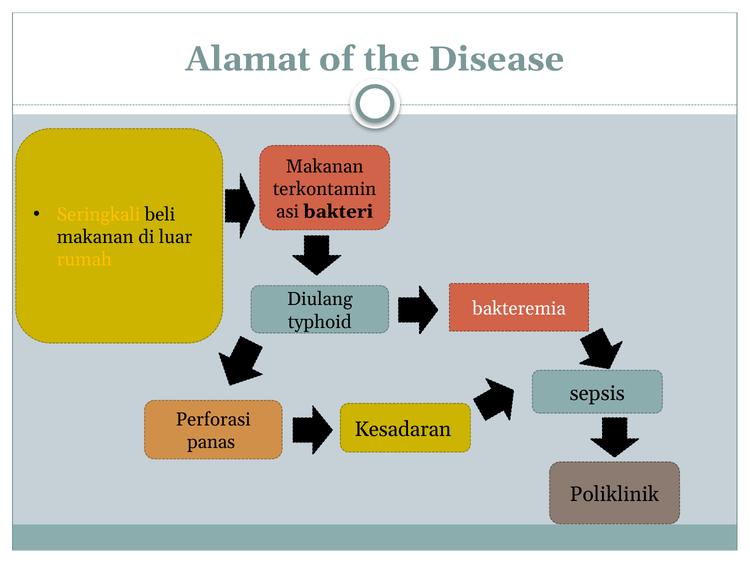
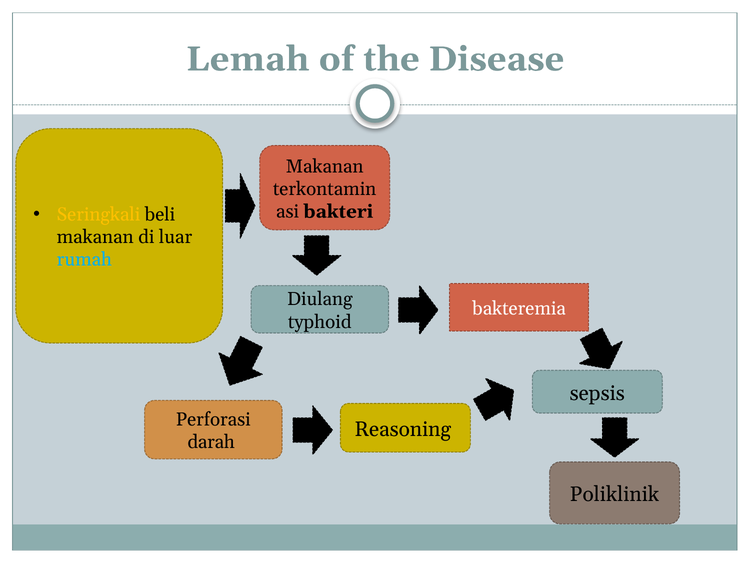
Alamat: Alamat -> Lemah
rumah colour: yellow -> light blue
Kesadaran: Kesadaran -> Reasoning
panas: panas -> darah
